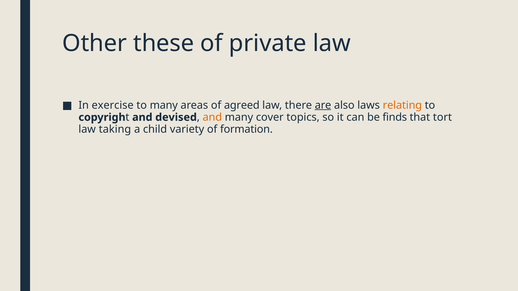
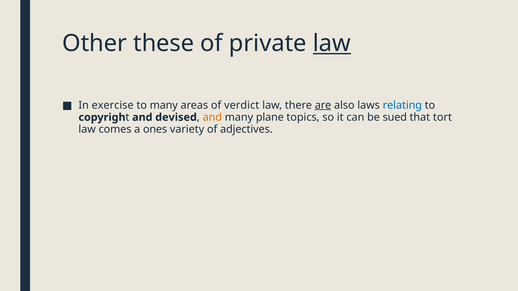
law at (332, 44) underline: none -> present
agreed: agreed -> verdict
relating colour: orange -> blue
cover: cover -> plane
finds: finds -> sued
taking: taking -> comes
child: child -> ones
formation: formation -> adjectives
